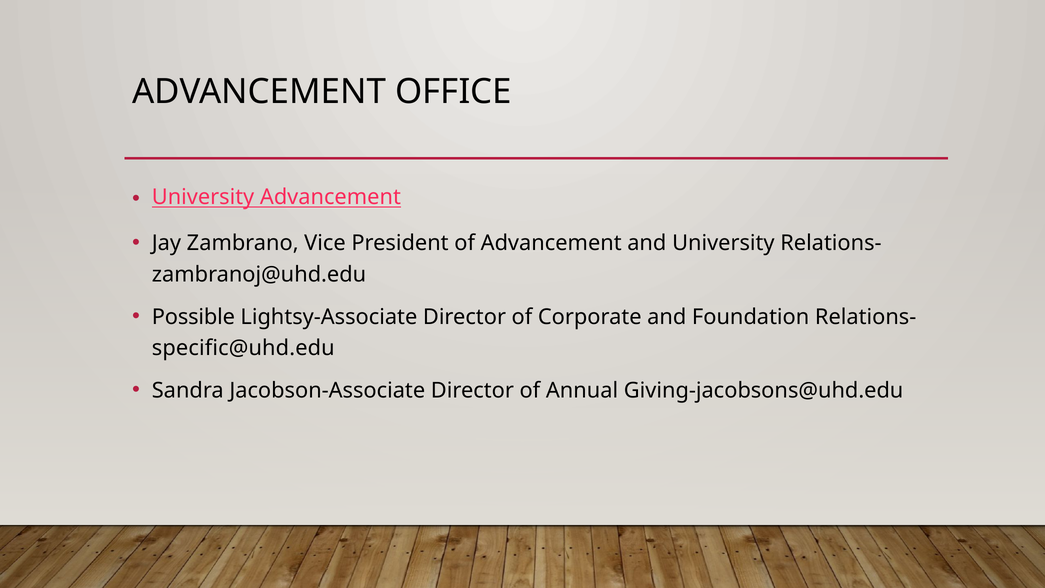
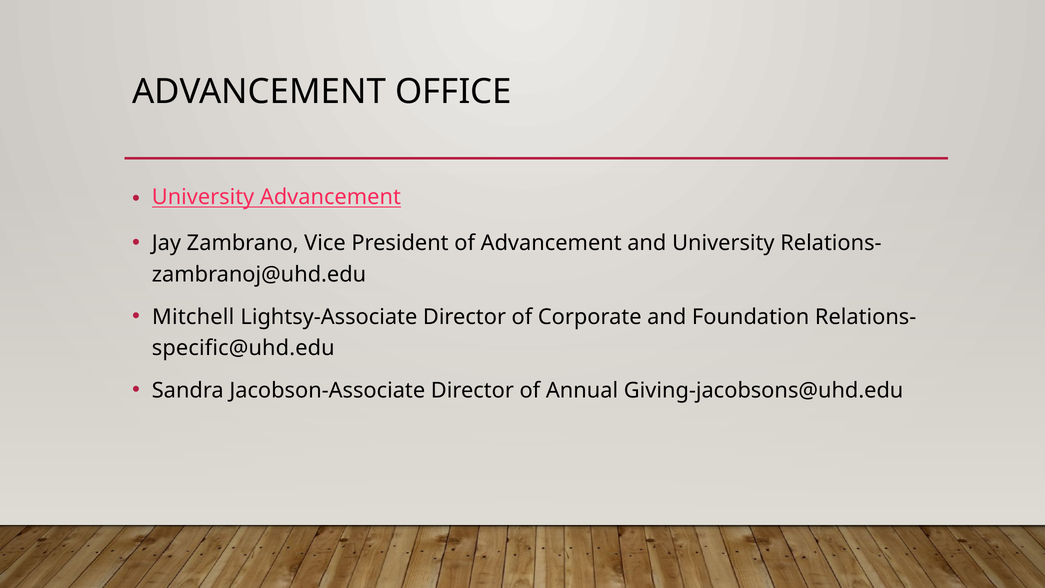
Possible: Possible -> Mitchell
